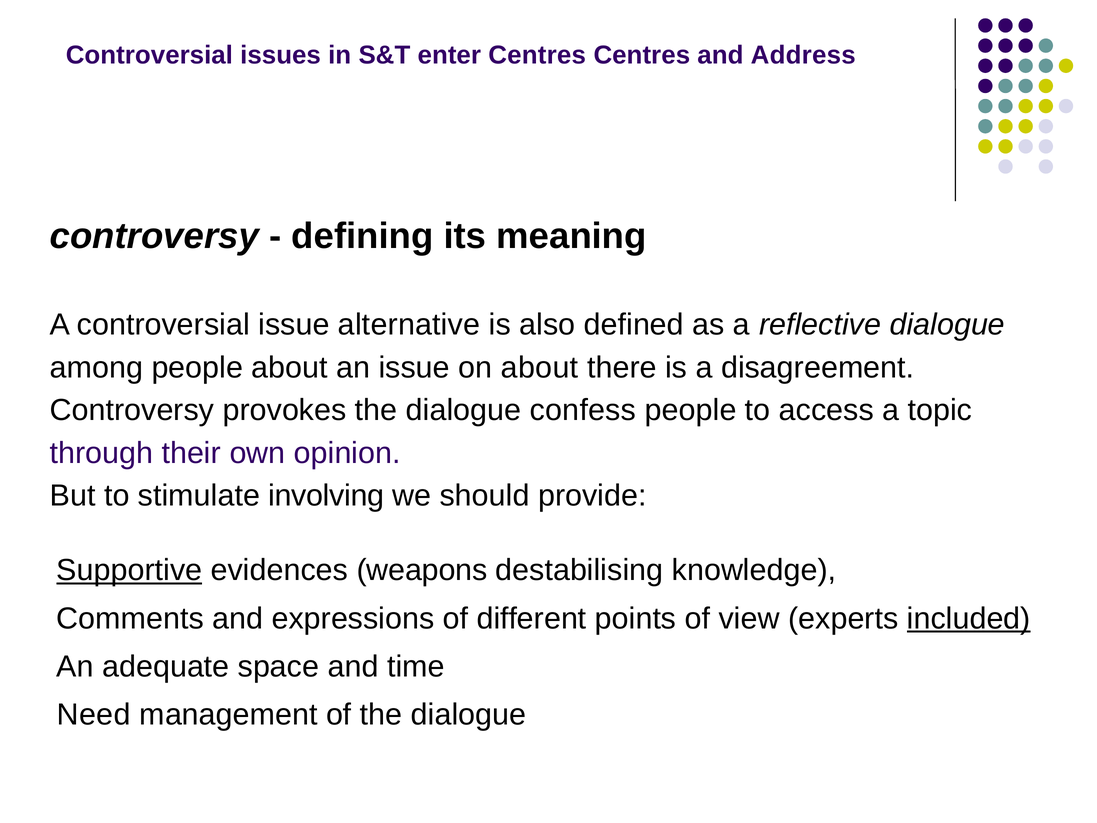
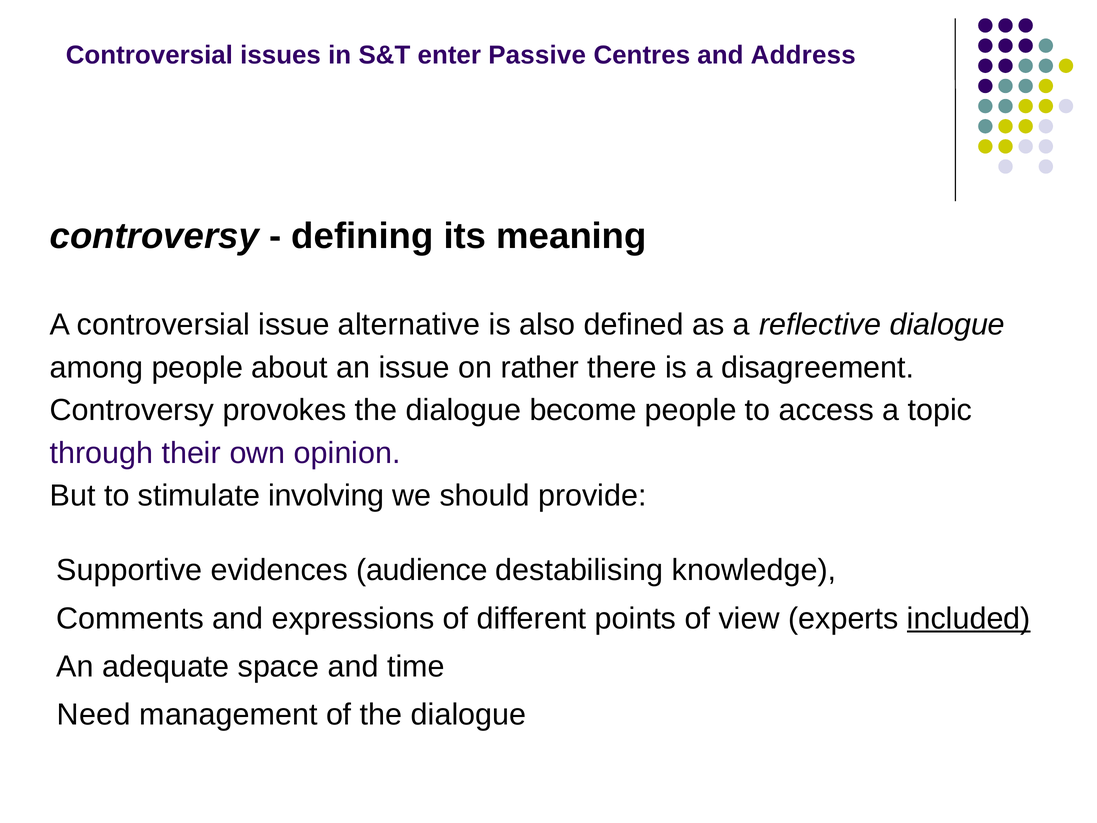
enter Centres: Centres -> Passive
on about: about -> rather
confess: confess -> become
Supportive underline: present -> none
weapons: weapons -> audience
